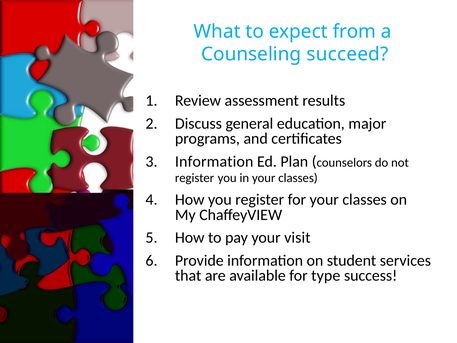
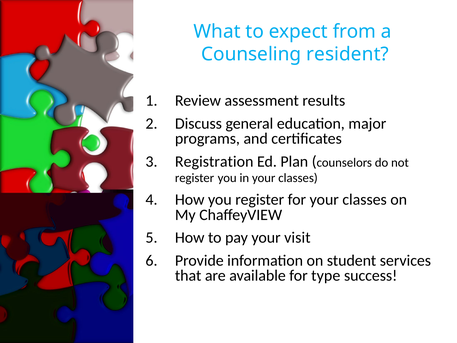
succeed: succeed -> resident
Information at (214, 161): Information -> Registration
